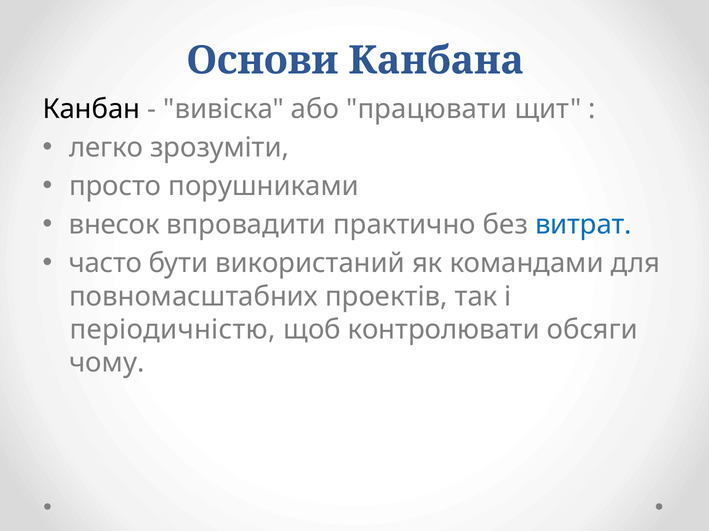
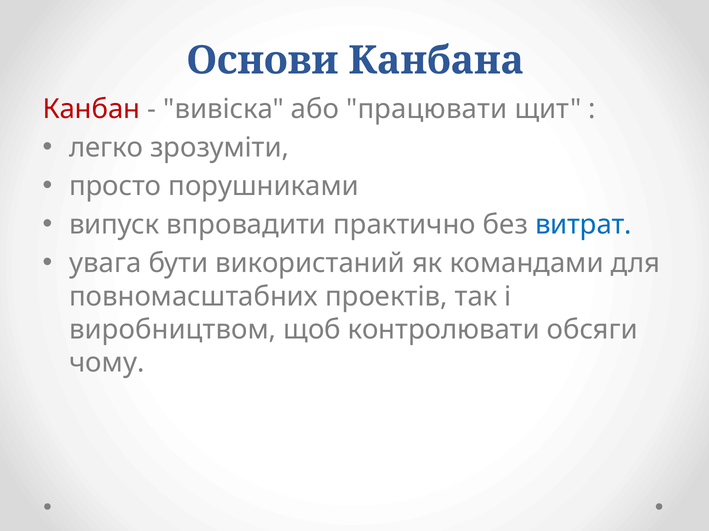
Канбан colour: black -> red
внесок: внесок -> випуск
часто: часто -> увага
періодичністю: періодичністю -> виробництвом
